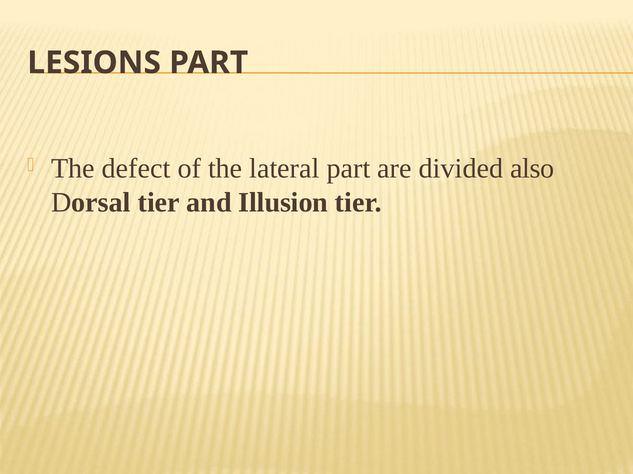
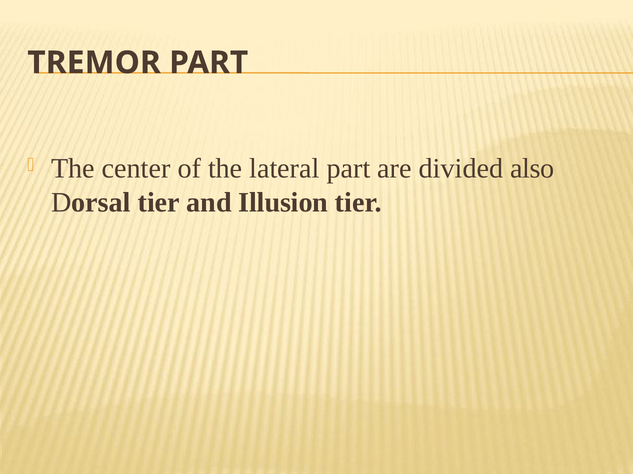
LESIONS: LESIONS -> TREMOR
defect: defect -> center
